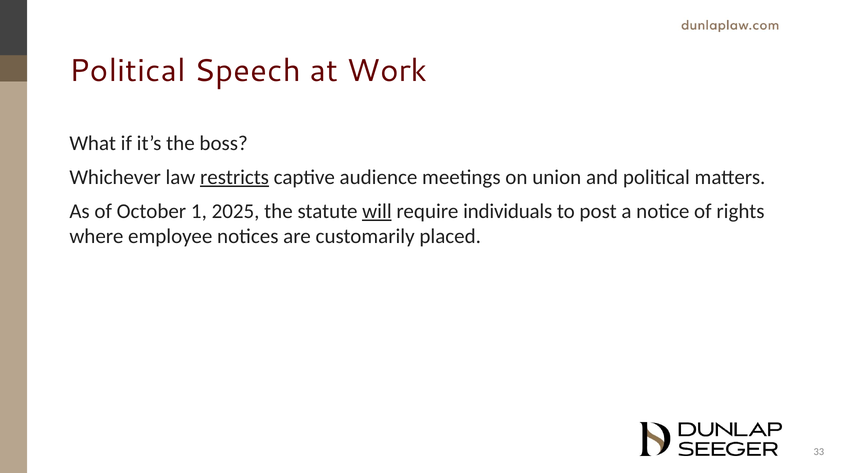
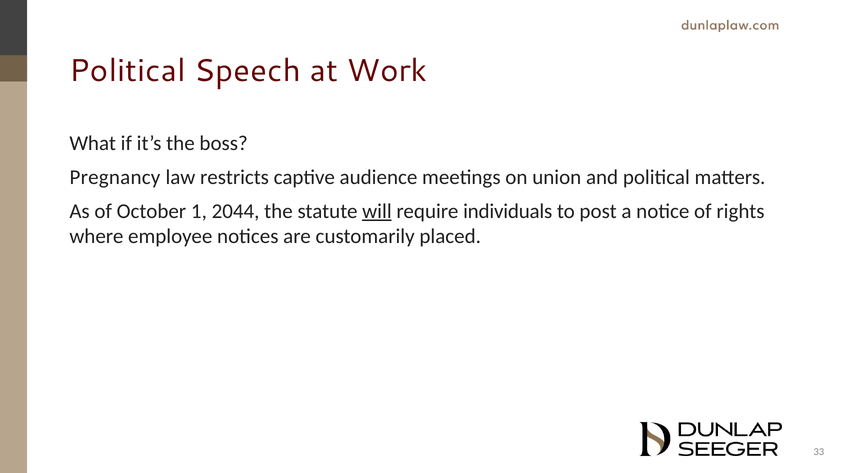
Whichever: Whichever -> Pregnancy
restricts underline: present -> none
2025: 2025 -> 2044
